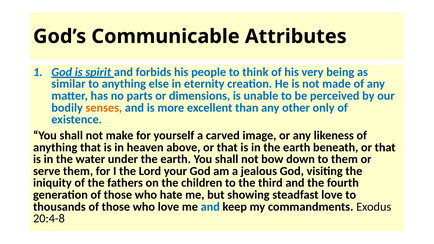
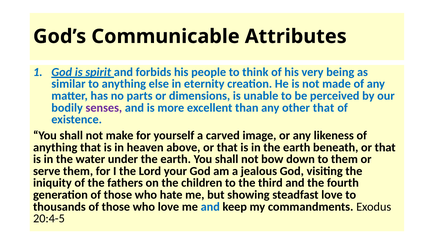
senses colour: orange -> purple
other only: only -> that
20:4-8: 20:4-8 -> 20:4-5
